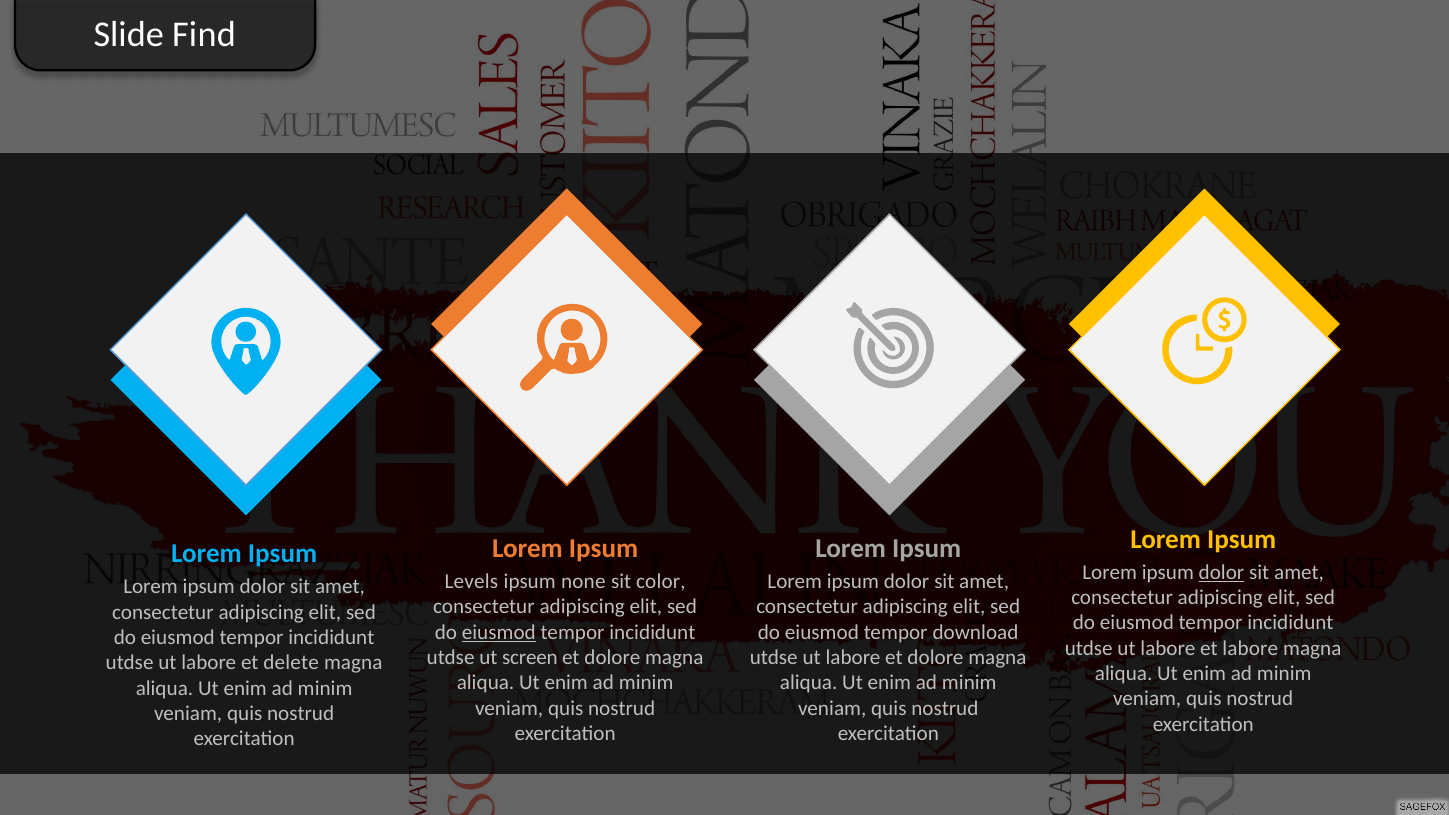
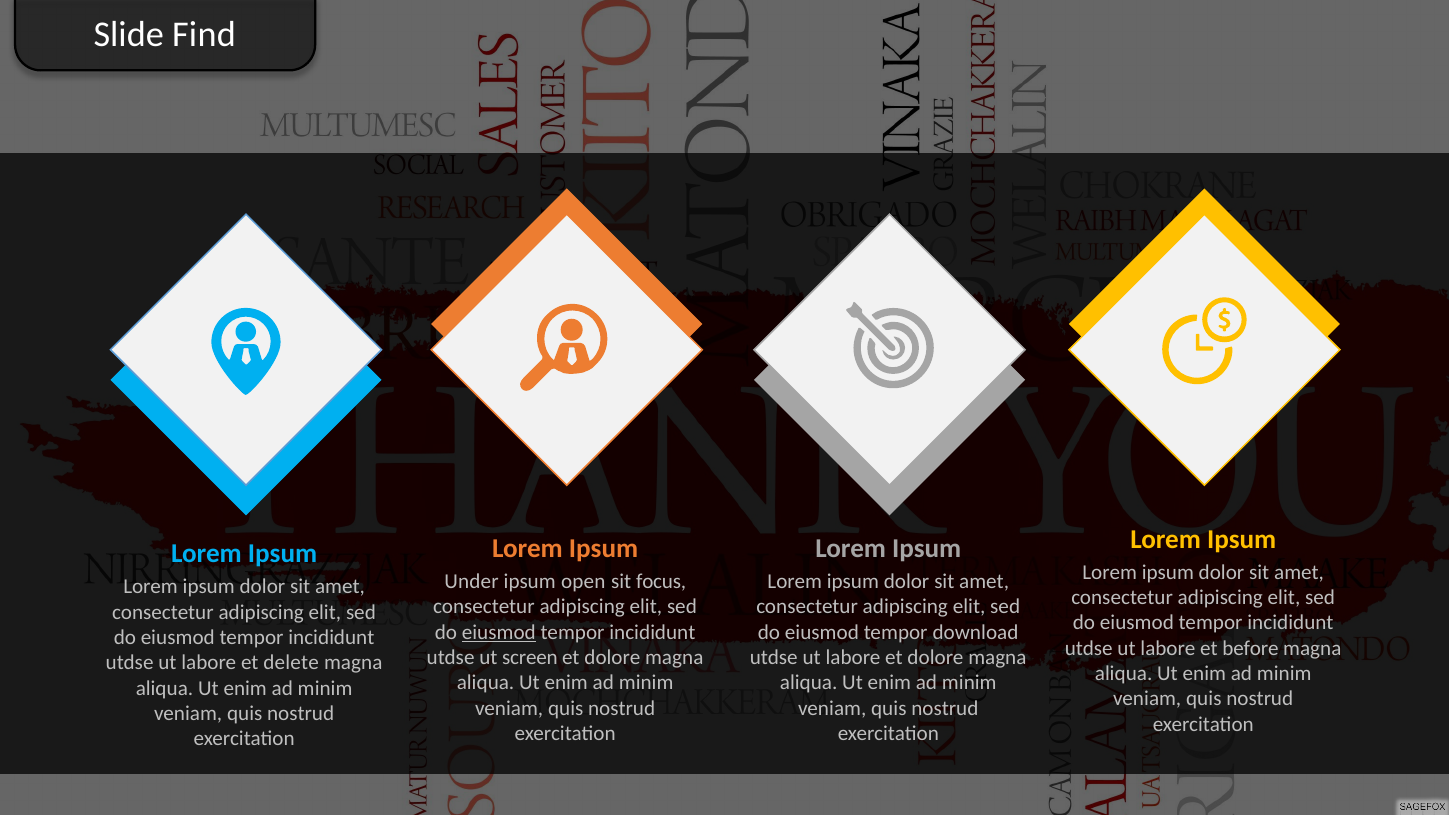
dolor at (1222, 572) underline: present -> none
Levels: Levels -> Under
none: none -> open
color: color -> focus
et labore: labore -> before
